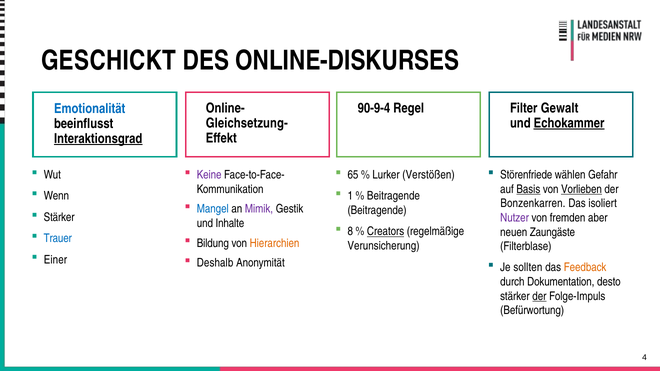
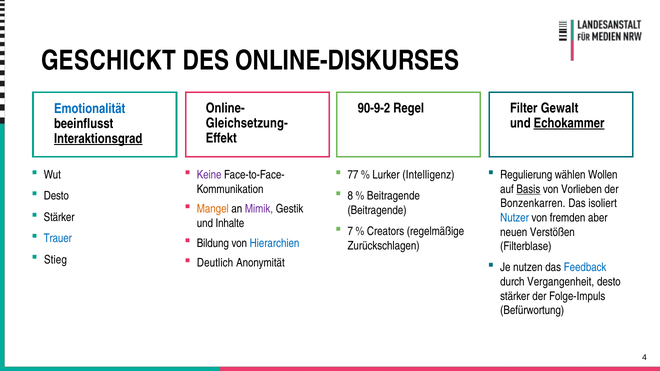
90-9-4: 90-9-4 -> 90-9-2
65: 65 -> 77
Verstößen: Verstößen -> Intelligenz
Störenfriede: Störenfriede -> Regulierung
Gefahr: Gefahr -> Wollen
Vorlieben underline: present -> none
Wenn at (56, 196): Wenn -> Desto
1: 1 -> 8
Mangel colour: blue -> orange
Nutzer colour: purple -> blue
8: 8 -> 7
Creators underline: present -> none
Zaungäste: Zaungäste -> Verstößen
Hierarchien colour: orange -> blue
Verunsicherung: Verunsicherung -> Zurückschlagen
Einer: Einer -> Stieg
Deshalb: Deshalb -> Deutlich
sollten: sollten -> nutzen
Feedback colour: orange -> blue
Dokumentation: Dokumentation -> Vergangenheit
der at (539, 296) underline: present -> none
